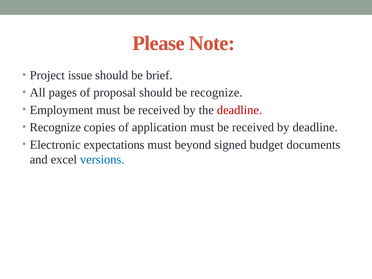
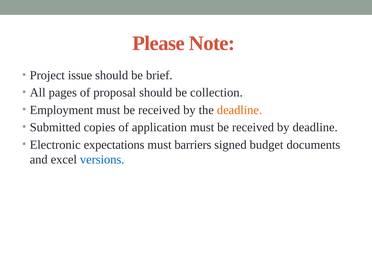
be recognize: recognize -> collection
deadline at (239, 110) colour: red -> orange
Recognize at (55, 127): Recognize -> Submitted
beyond: beyond -> barriers
